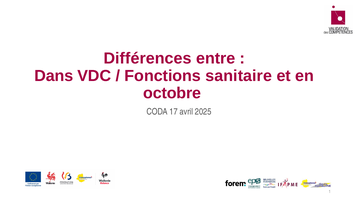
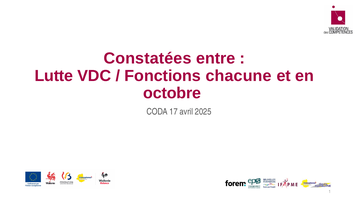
Différences: Différences -> Constatées
Dans: Dans -> Lutte
sanitaire: sanitaire -> chacune
